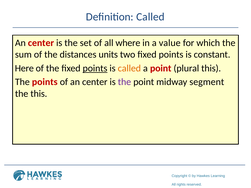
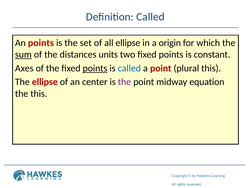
center at (41, 43): center -> points
all where: where -> ellipse
value: value -> origin
sum underline: none -> present
Here: Here -> Axes
called at (129, 68) colour: orange -> blue
The points: points -> ellipse
segment: segment -> equation
